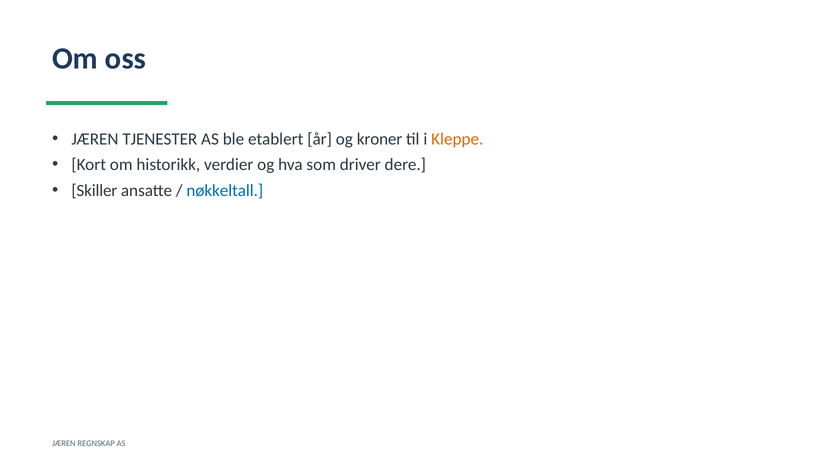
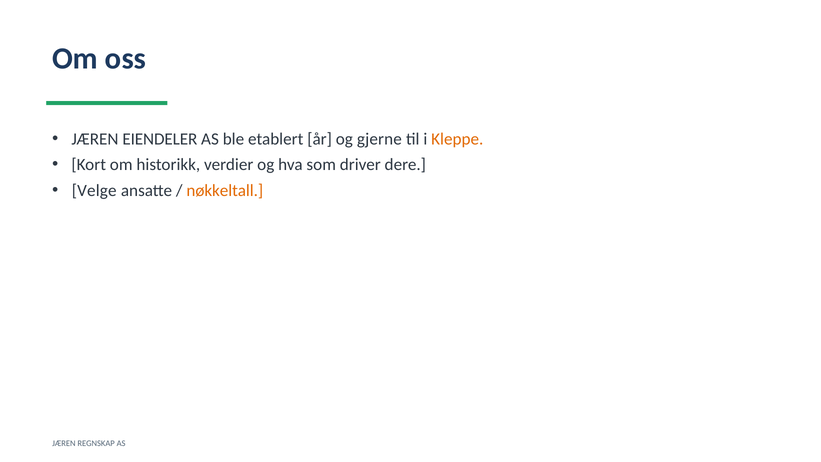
TJENESTER: TJENESTER -> EIENDELER
kroner: kroner -> gjerne
Skiller: Skiller -> Velge
nøkkeltall colour: blue -> orange
